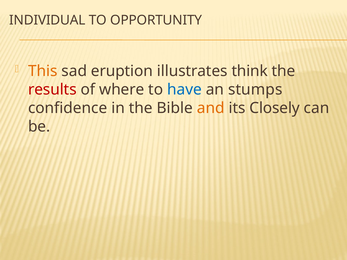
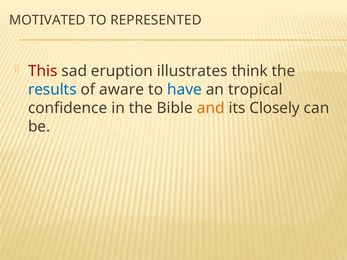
INDIVIDUAL: INDIVIDUAL -> MOTIVATED
OPPORTUNITY: OPPORTUNITY -> REPRESENTED
This colour: orange -> red
results colour: red -> blue
where: where -> aware
stumps: stumps -> tropical
